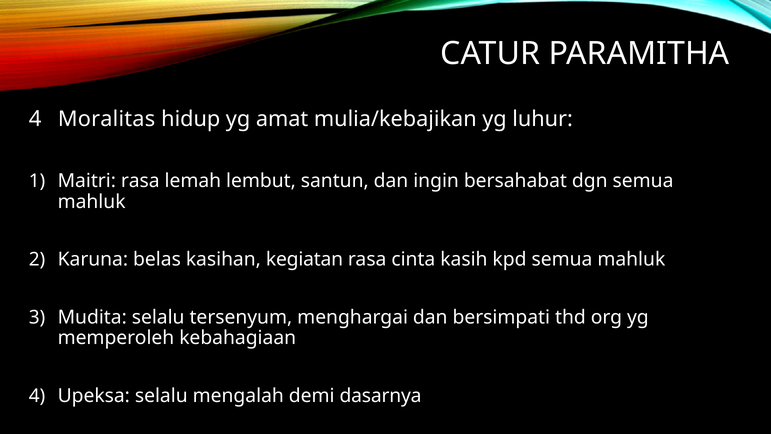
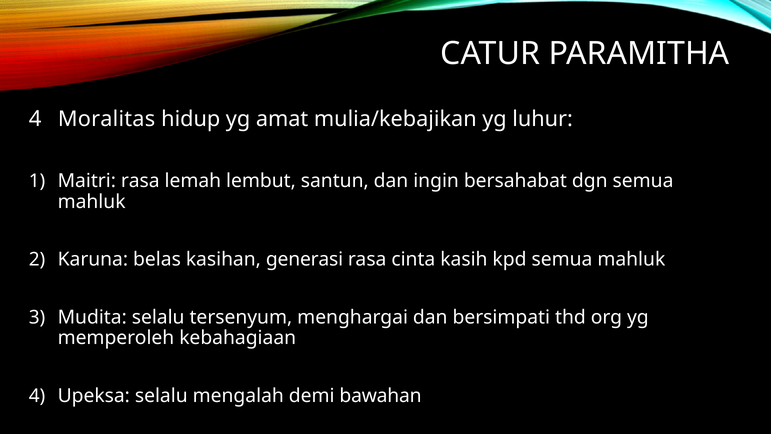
kegiatan: kegiatan -> generasi
dasarnya: dasarnya -> bawahan
